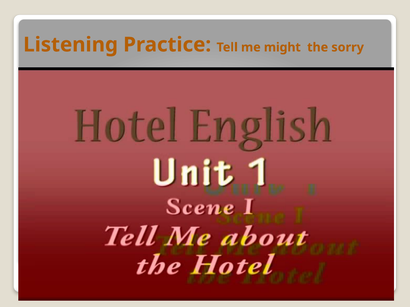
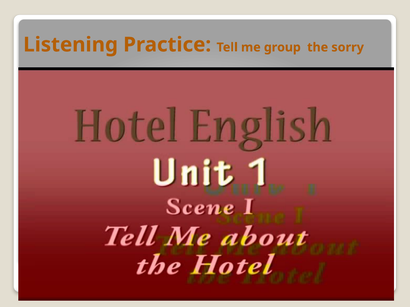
might: might -> group
